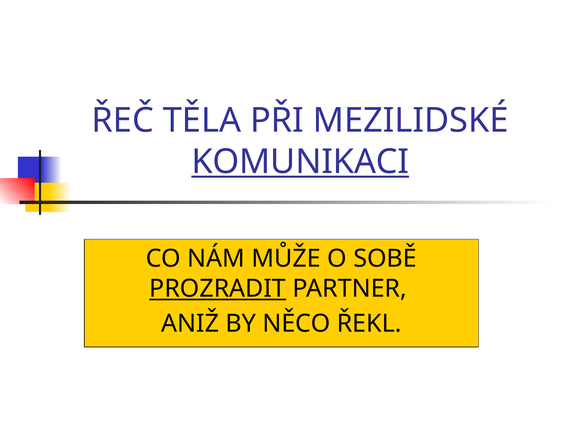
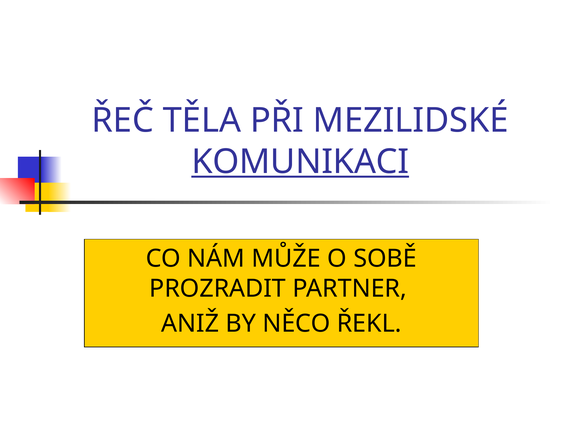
PROZRADIT underline: present -> none
